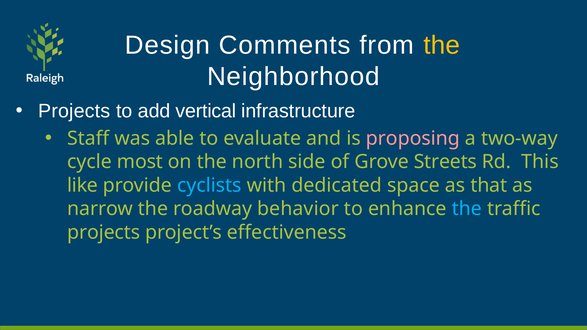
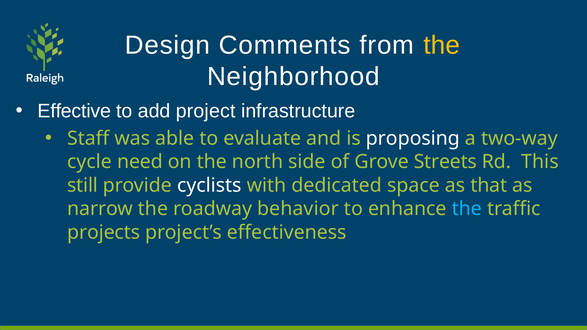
Projects at (74, 111): Projects -> Effective
vertical: vertical -> project
proposing colour: pink -> white
most: most -> need
like: like -> still
cyclists colour: light blue -> white
